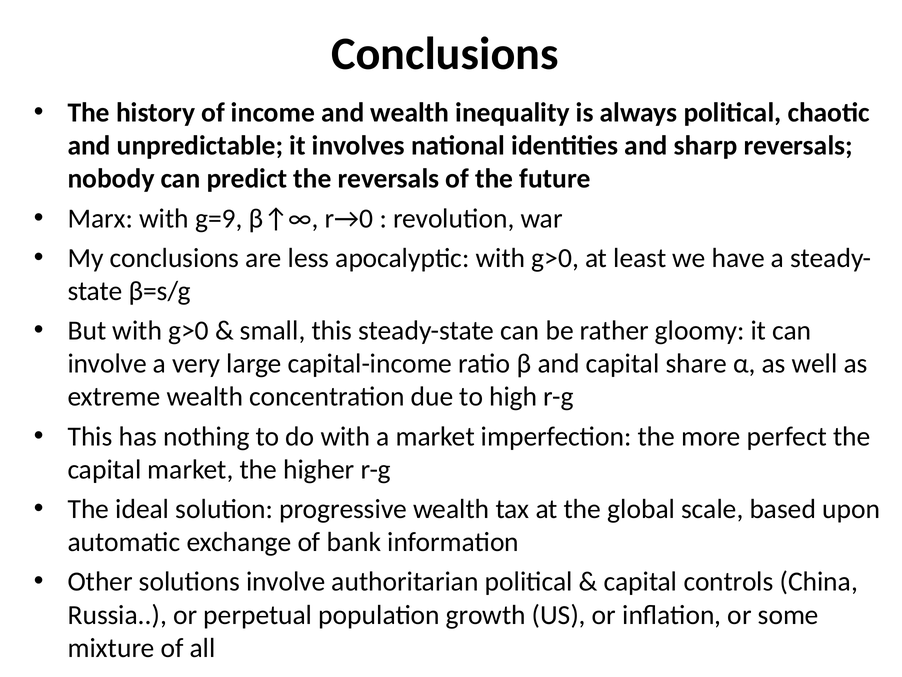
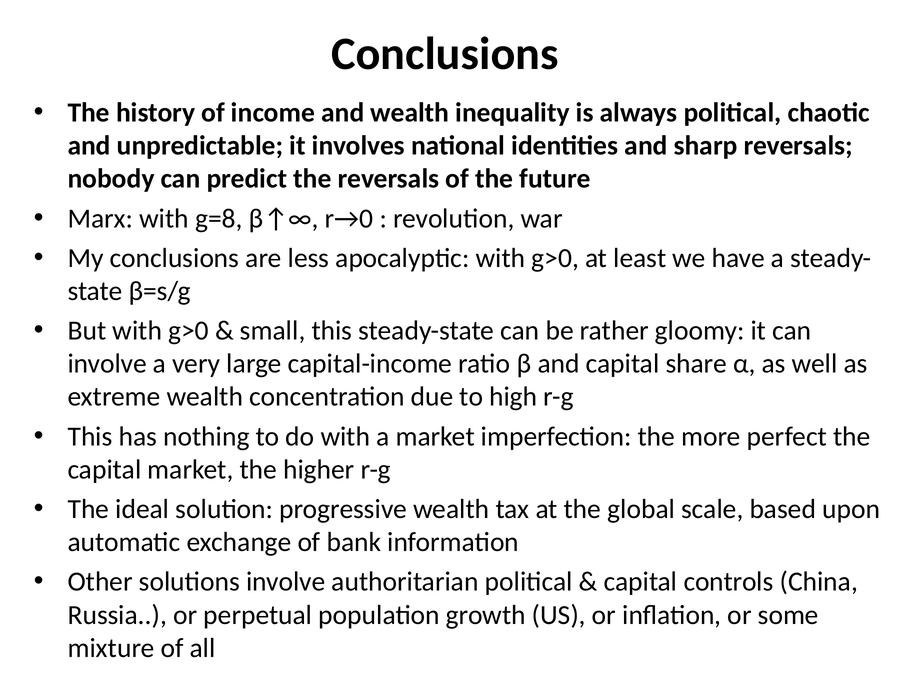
g=9: g=9 -> g=8
